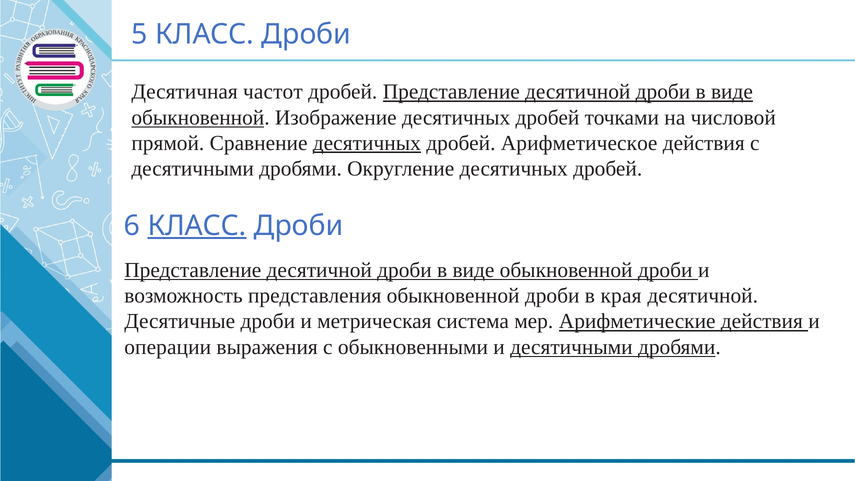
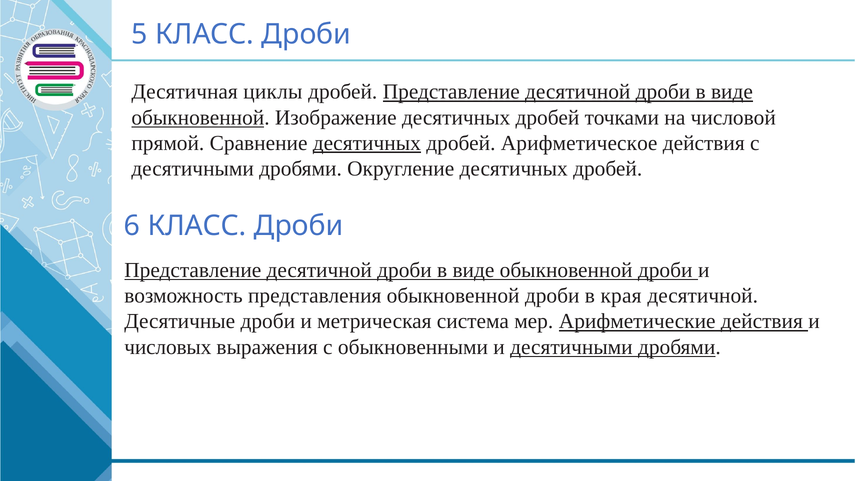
частот: частот -> циклы
КЛАСС at (197, 226) underline: present -> none
операции: операции -> числовых
